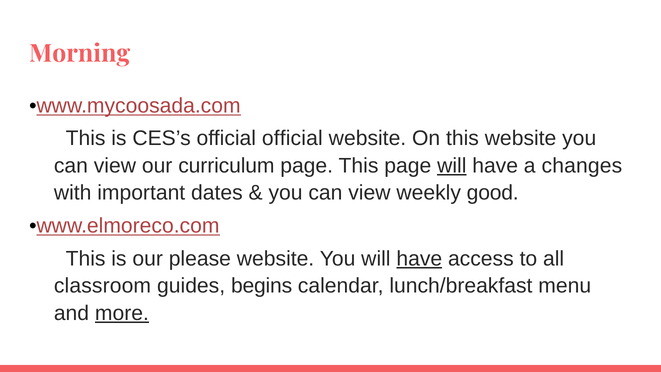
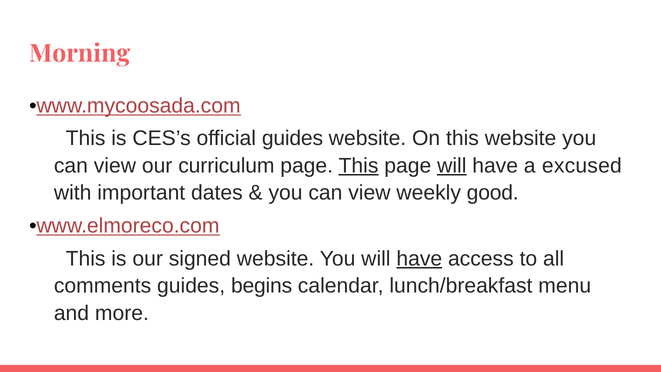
official official: official -> guides
This at (358, 166) underline: none -> present
changes: changes -> excused
please: please -> signed
classroom: classroom -> comments
more underline: present -> none
